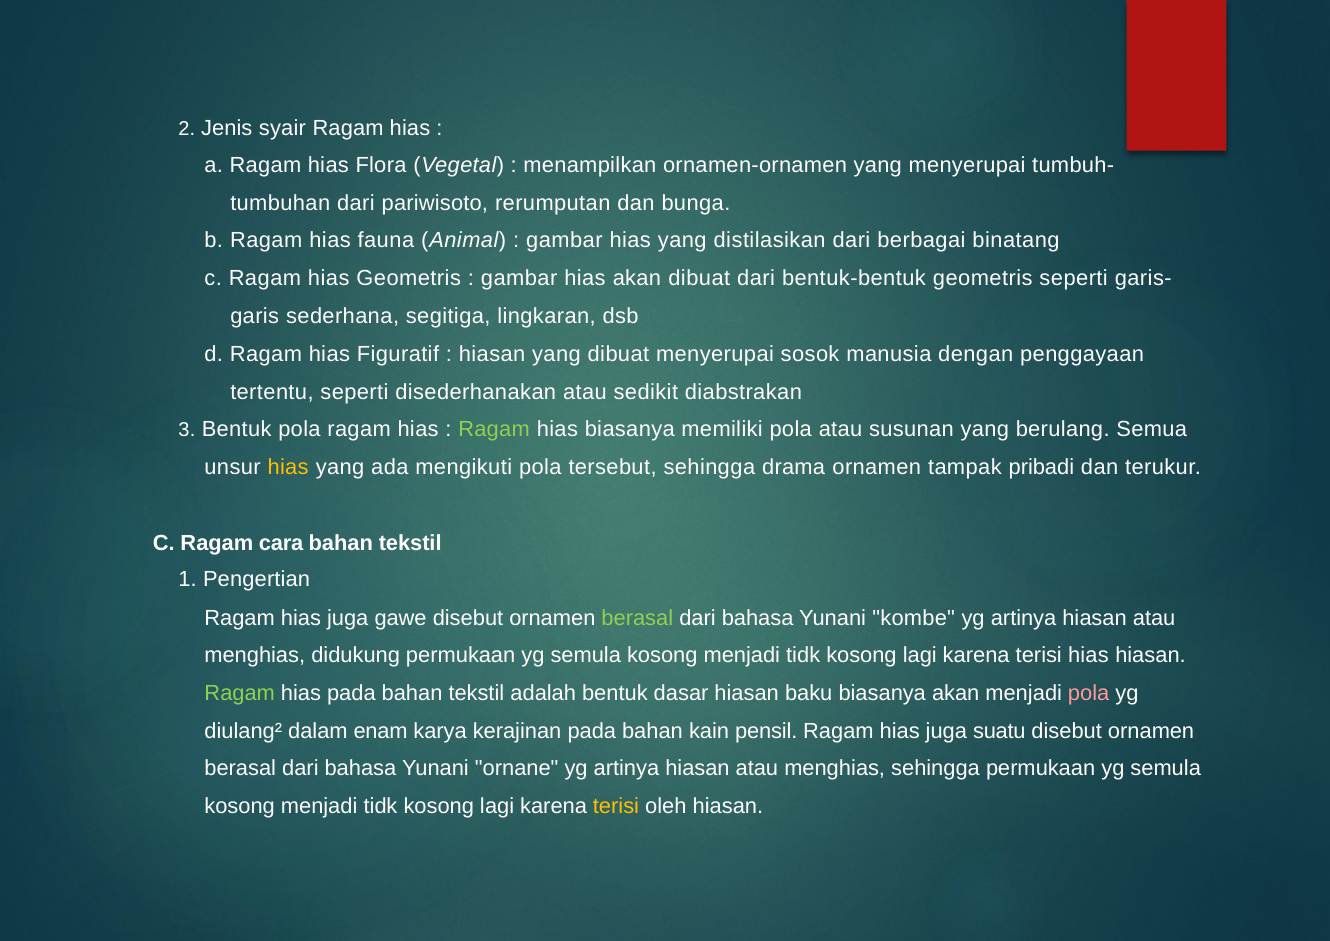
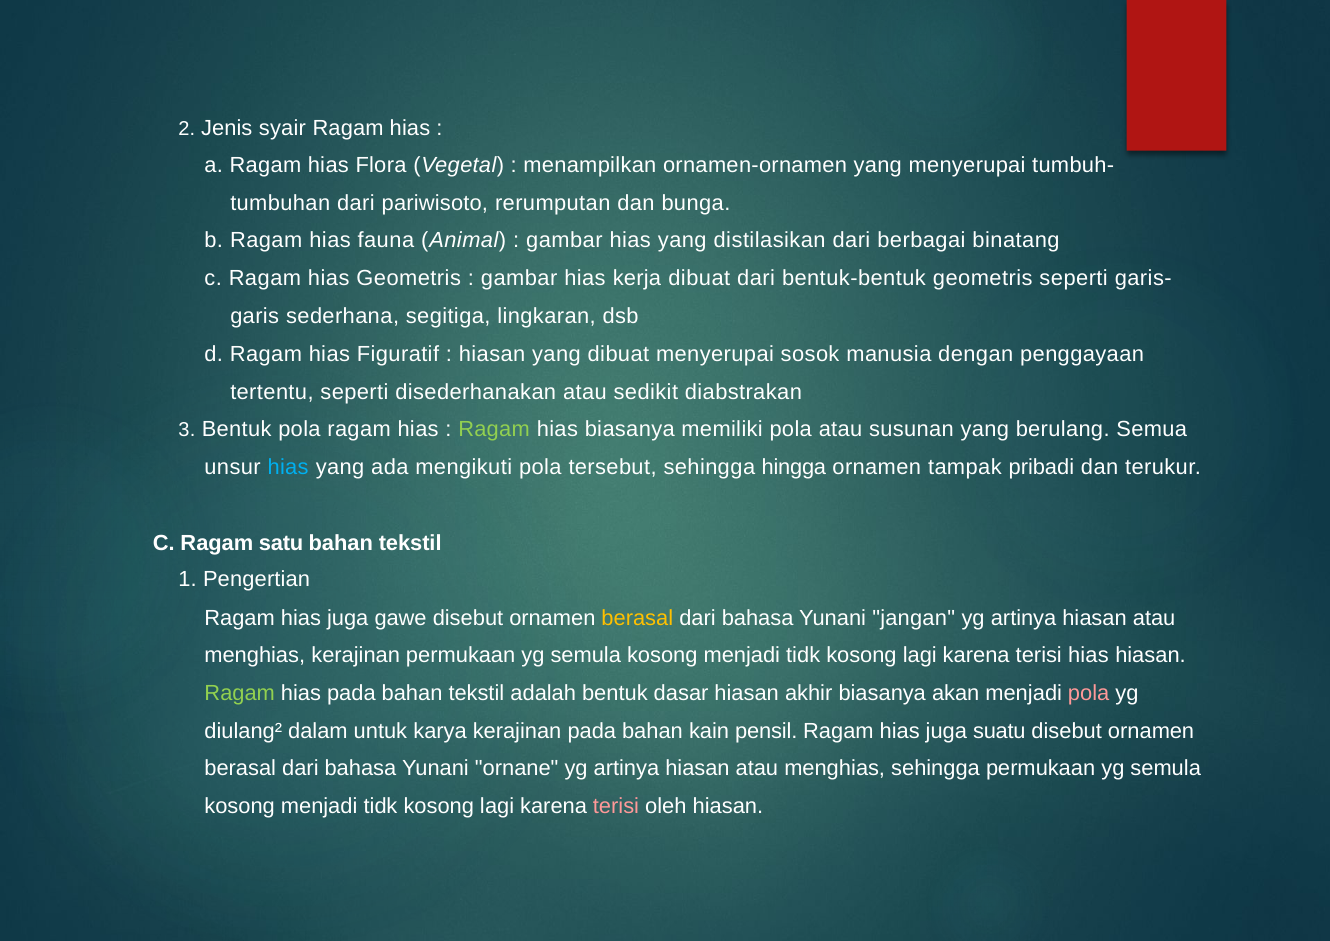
hias akan: akan -> kerja
hias at (288, 467) colour: yellow -> light blue
drama: drama -> hingga
cara: cara -> satu
berasal at (637, 618) colour: light green -> yellow
kombe: kombe -> jangan
menghias didukung: didukung -> kerajinan
baku: baku -> akhir
enam: enam -> untuk
terisi at (616, 806) colour: yellow -> pink
